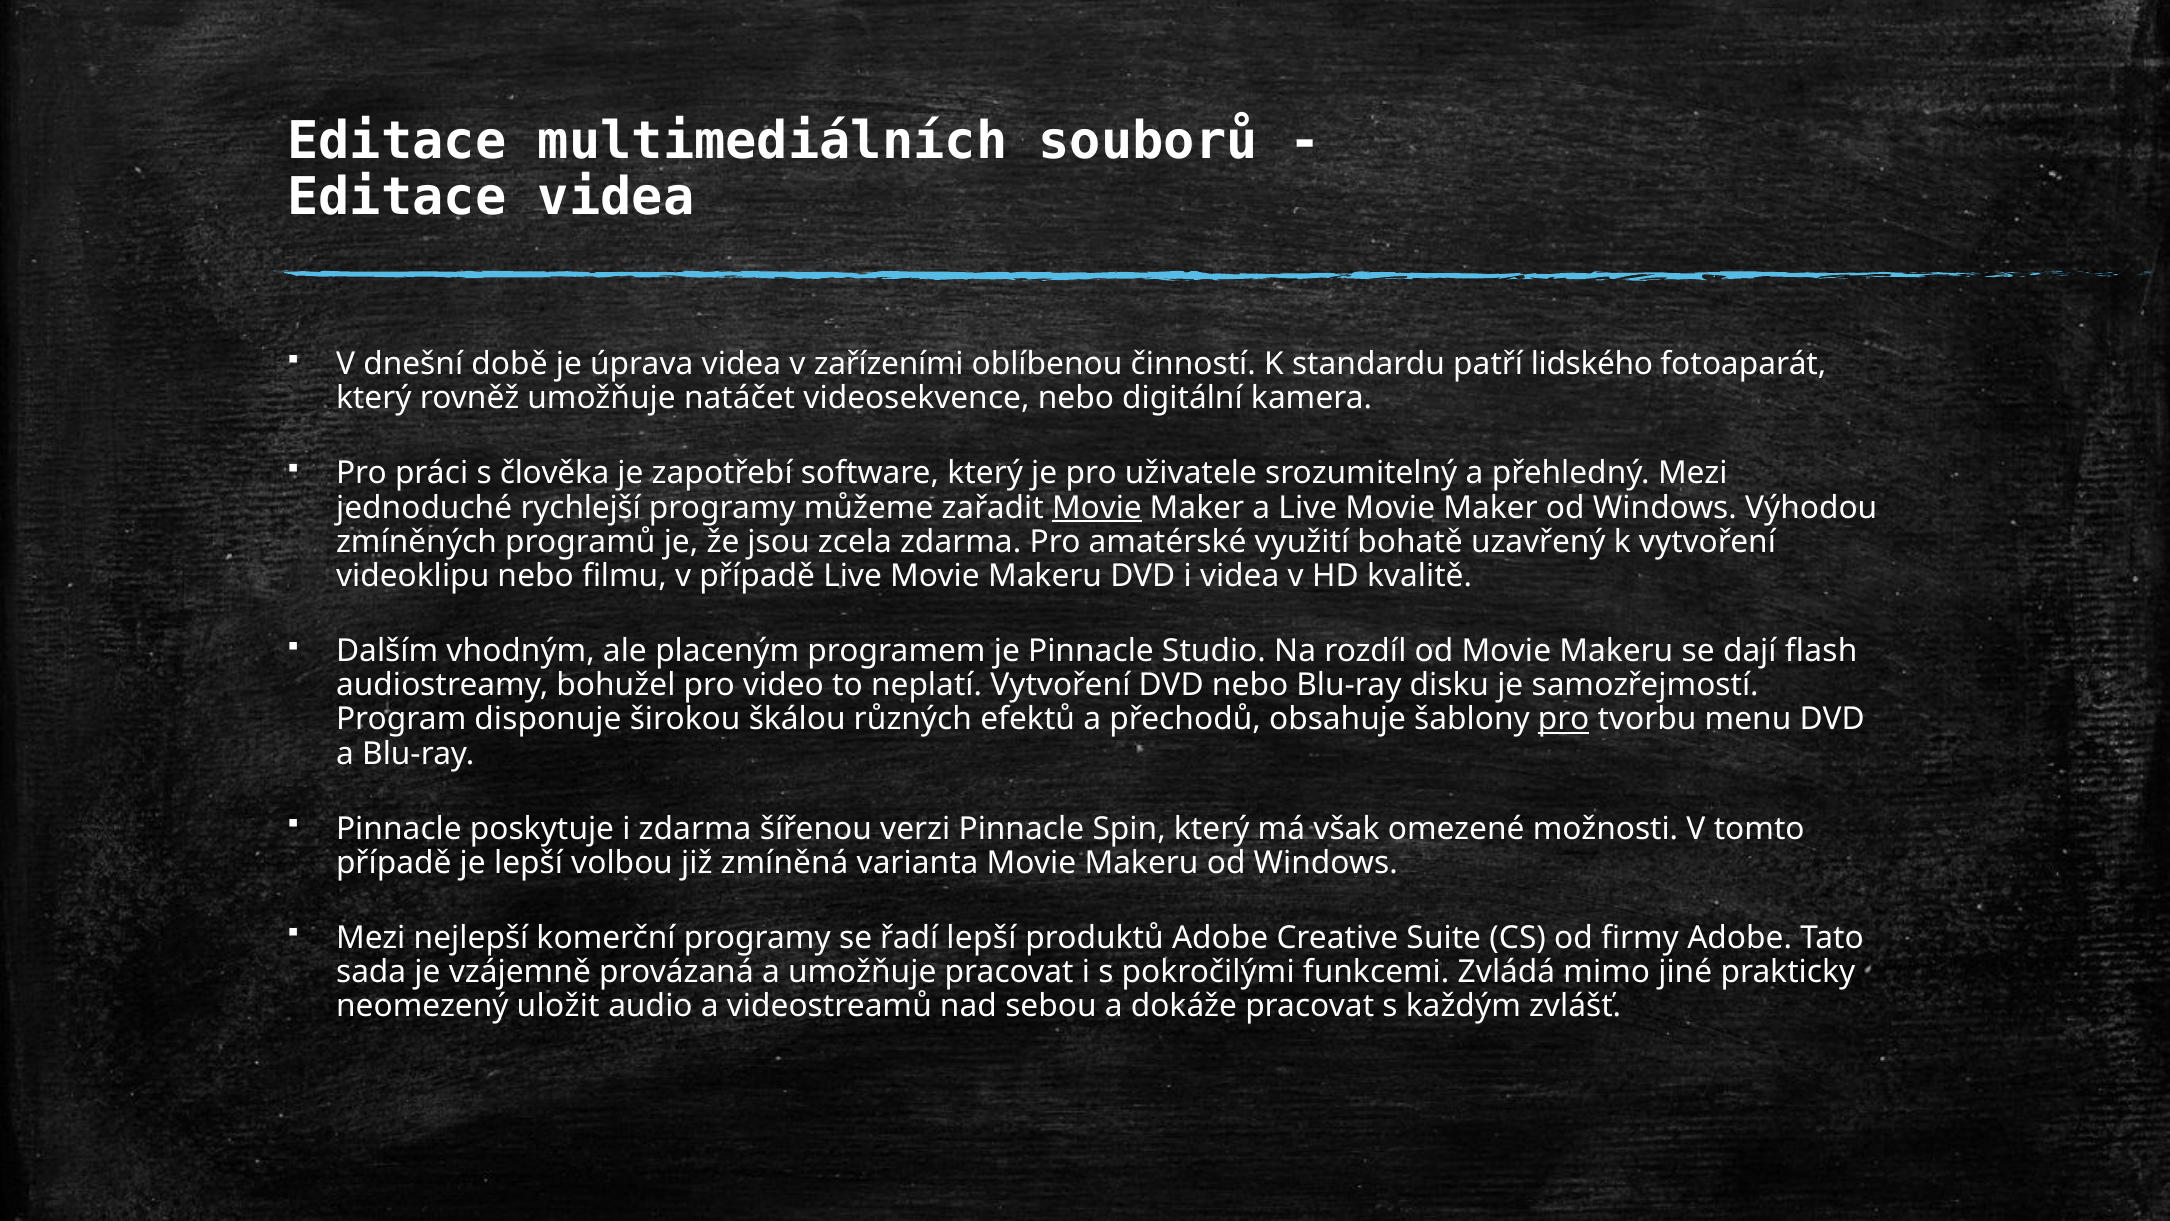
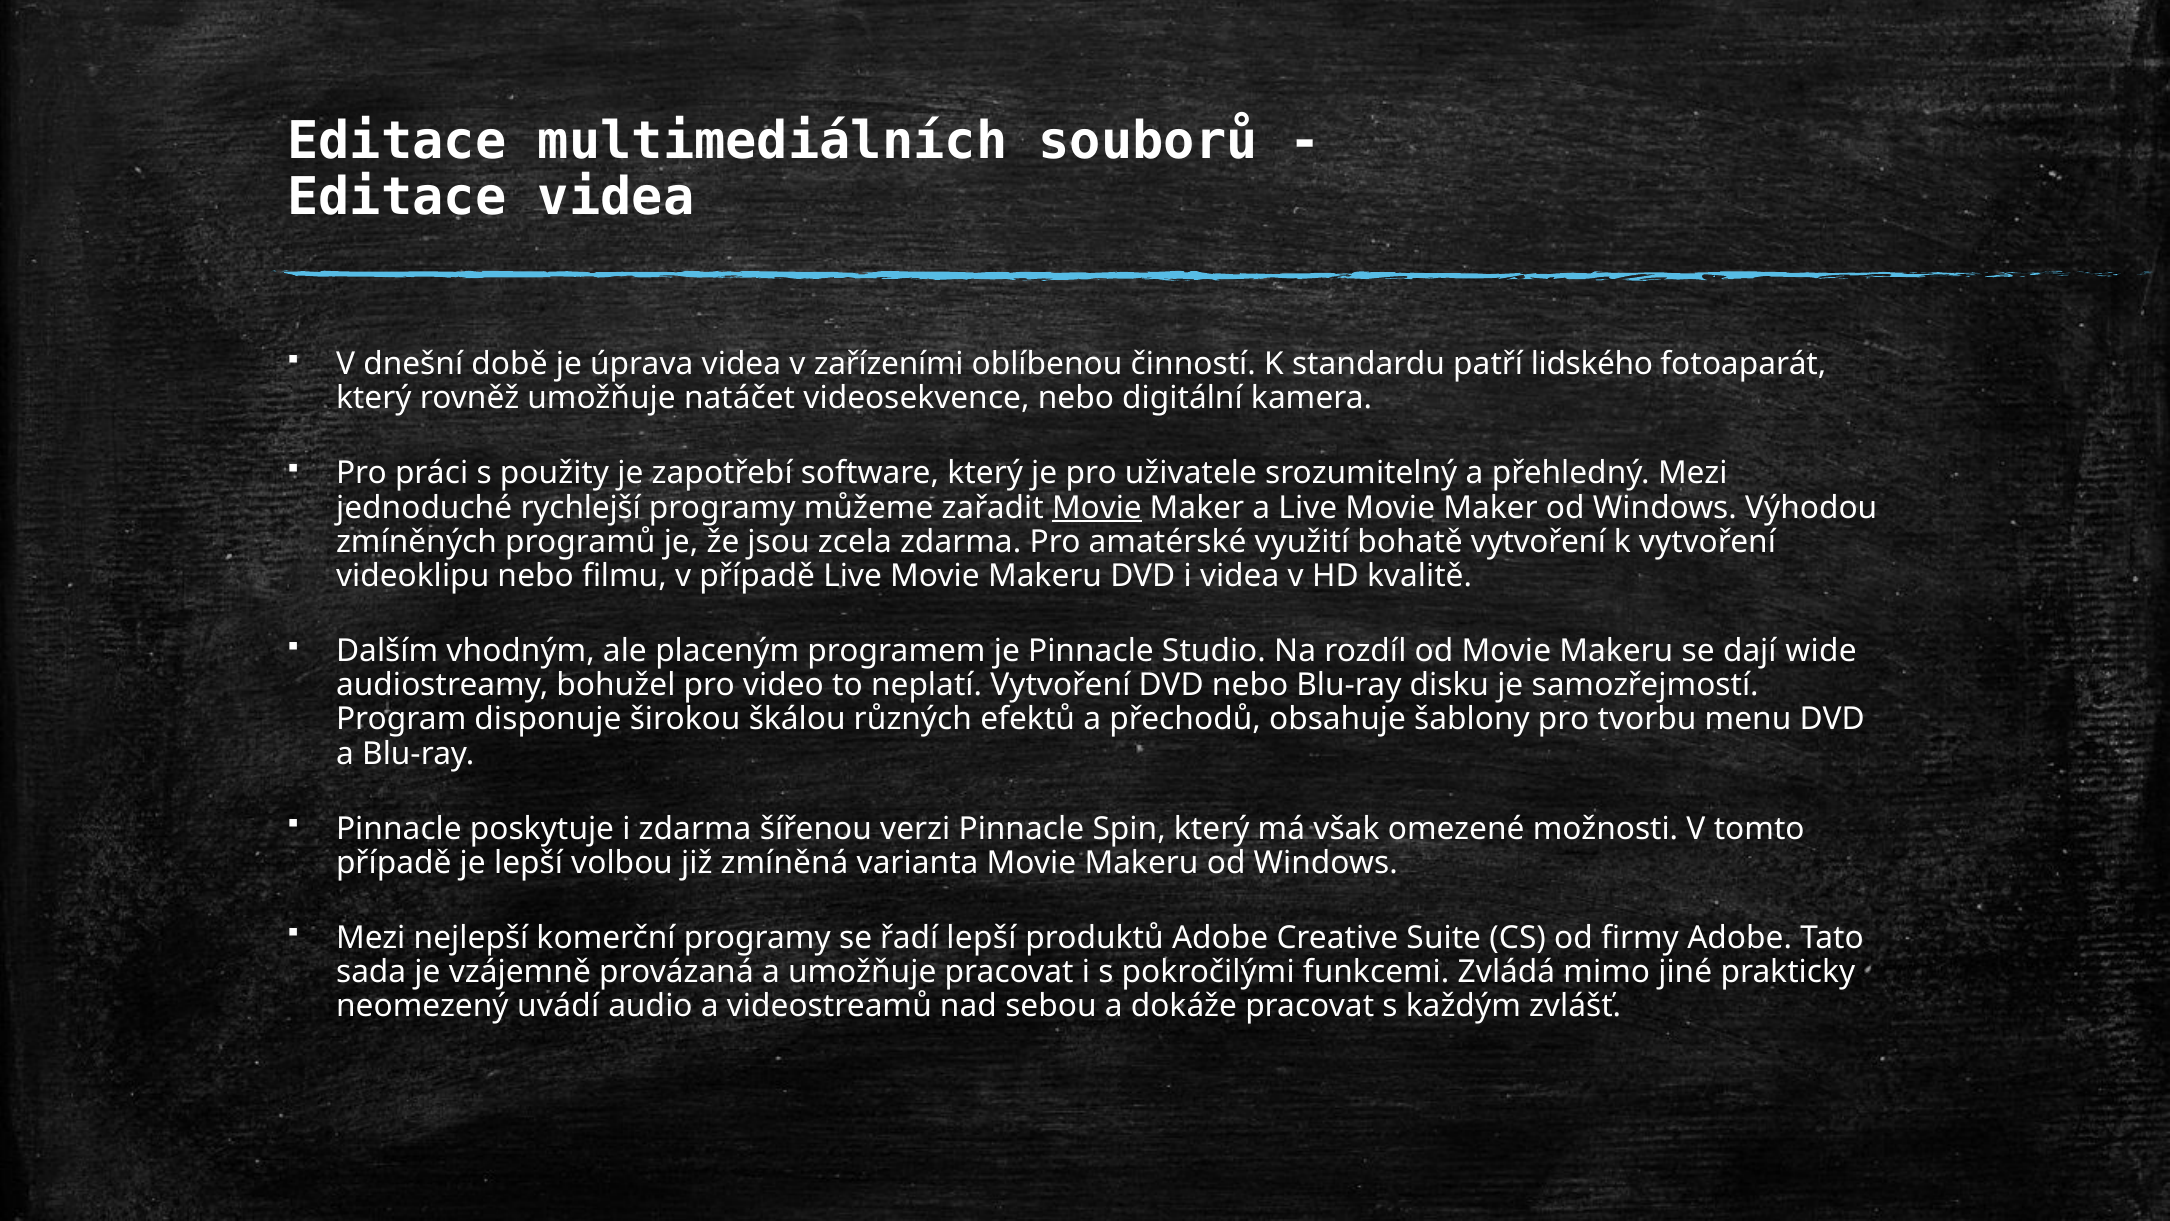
člověka: člověka -> použity
bohatě uzavřený: uzavřený -> vytvoření
flash: flash -> wide
pro at (1564, 719) underline: present -> none
uložit: uložit -> uvádí
